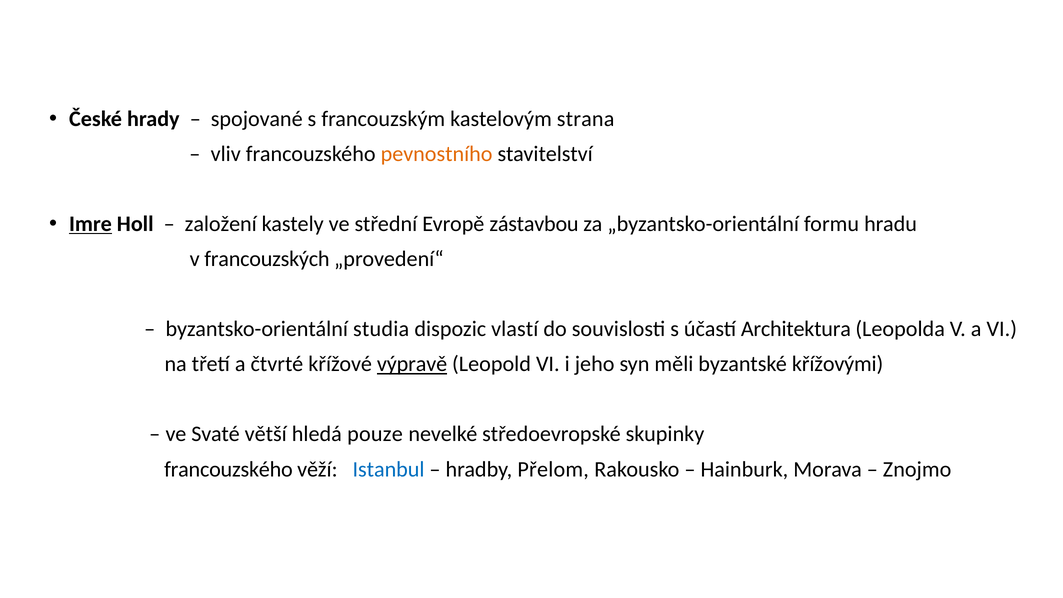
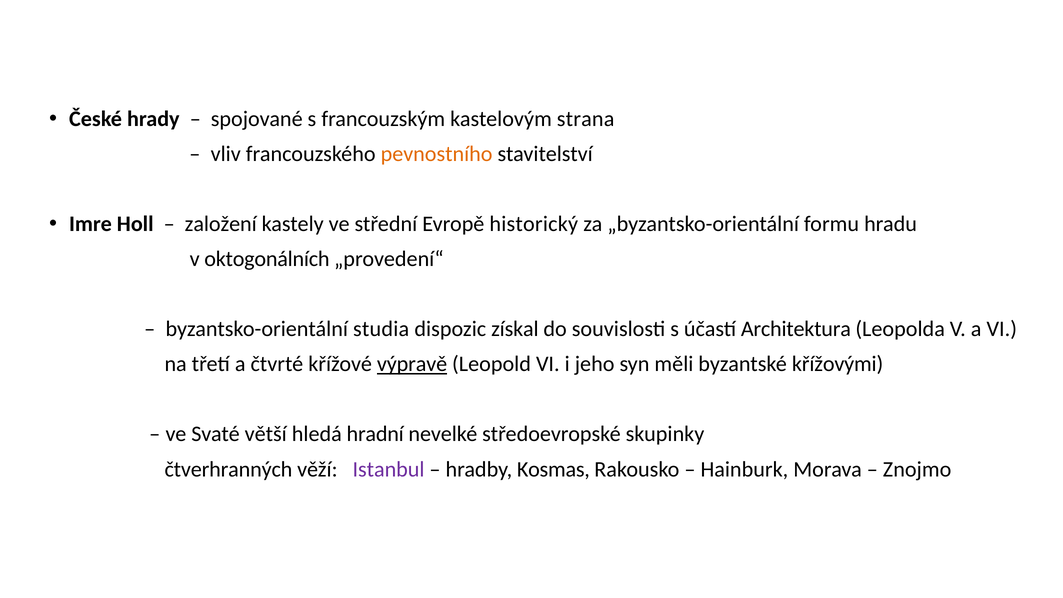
Imre underline: present -> none
zástavbou: zástavbou -> historický
francouzských: francouzských -> oktogonálních
vlastí: vlastí -> získal
pouze: pouze -> hradní
francouzského at (228, 469): francouzského -> čtverhranných
Istanbul colour: blue -> purple
Přelom: Přelom -> Kosmas
